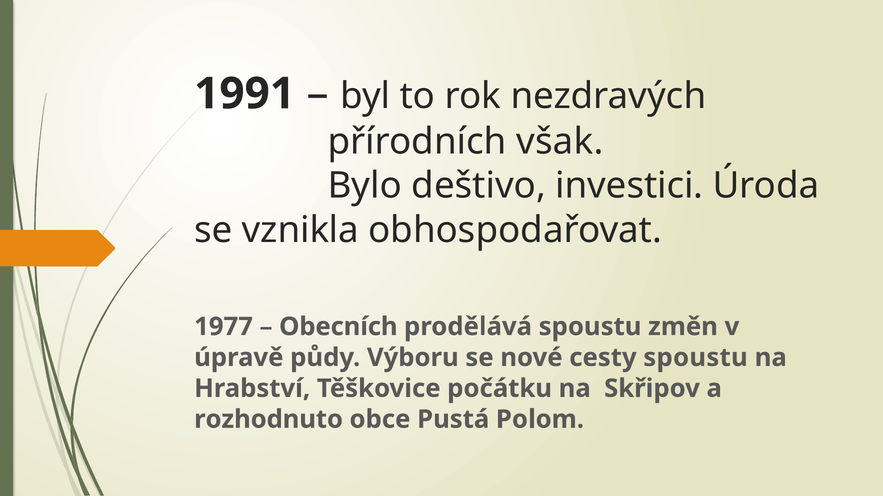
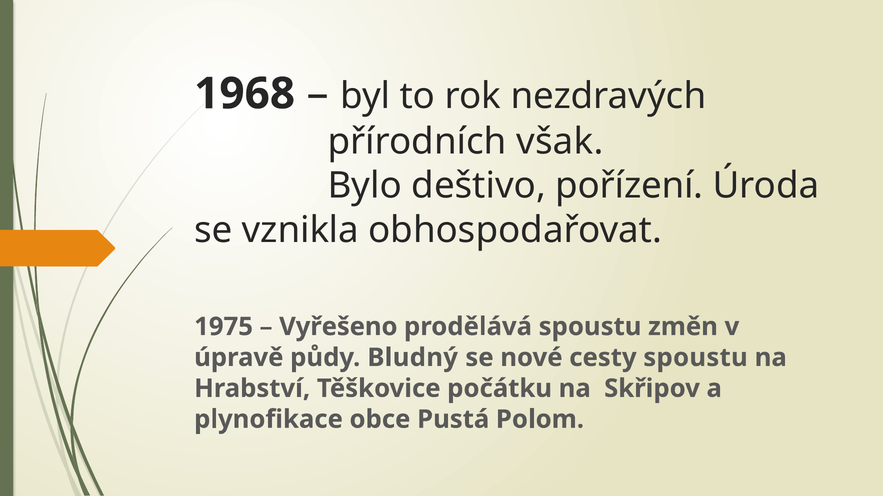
1991: 1991 -> 1968
investici: investici -> pořízení
1977: 1977 -> 1975
Obecních: Obecních -> Vyřešeno
Výboru: Výboru -> Bludný
rozhodnuto: rozhodnuto -> plynofikace
